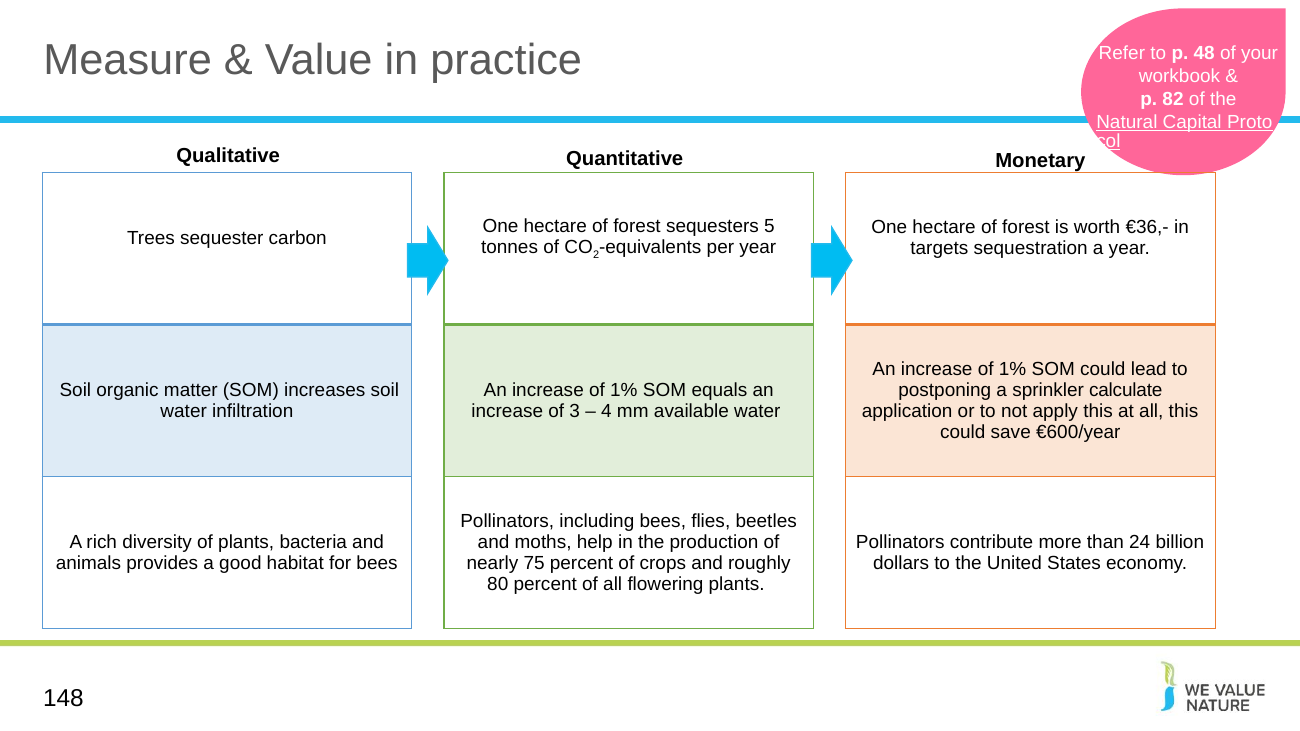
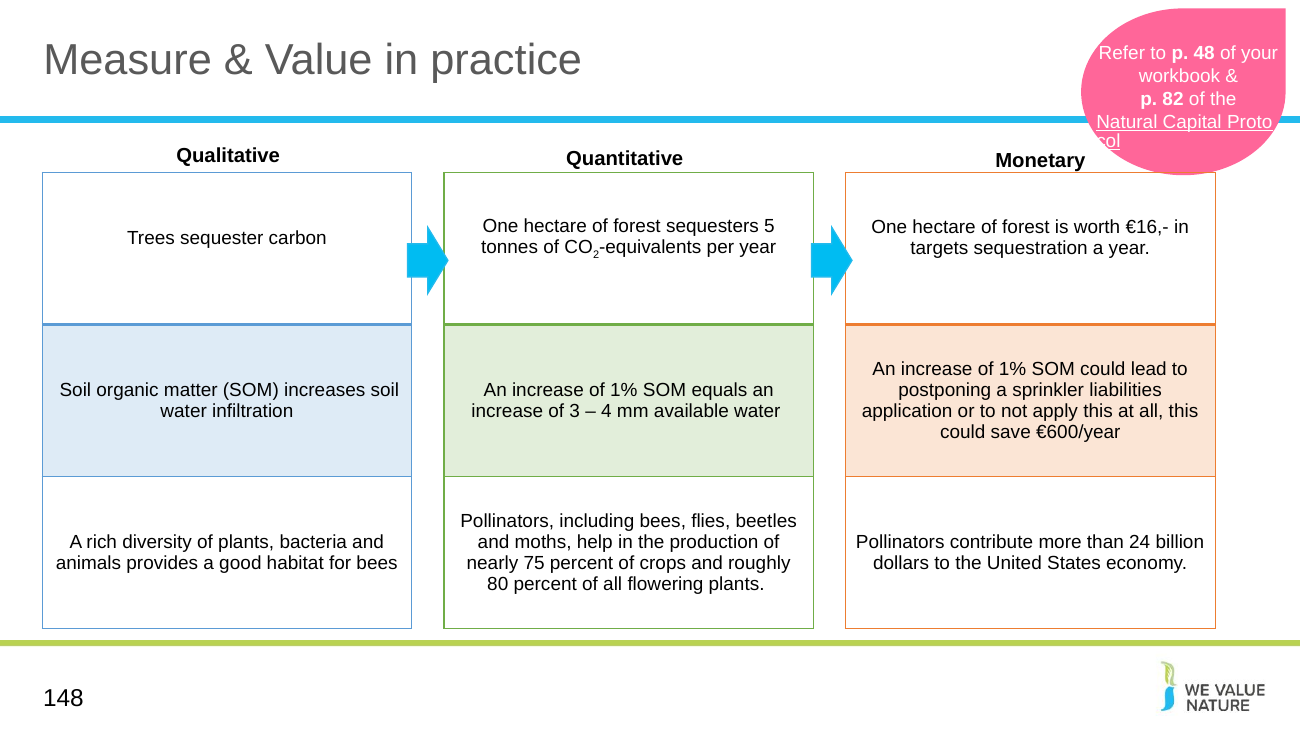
€36,-: €36,- -> €16,-
calculate: calculate -> liabilities
